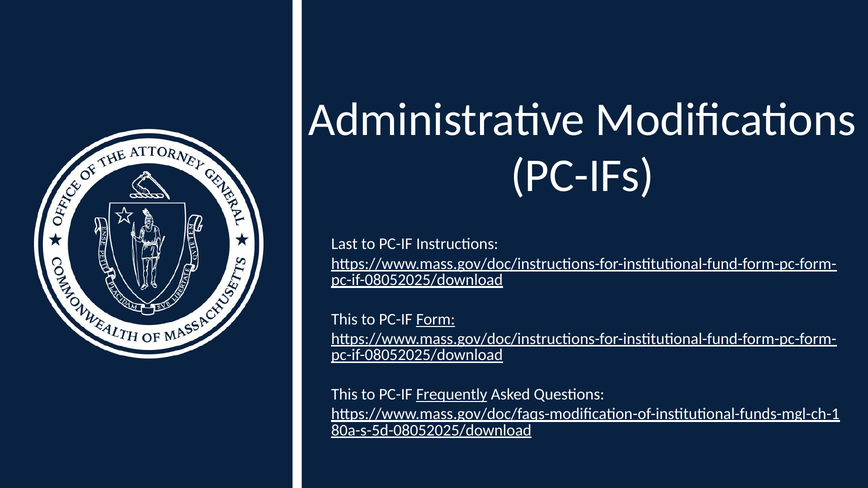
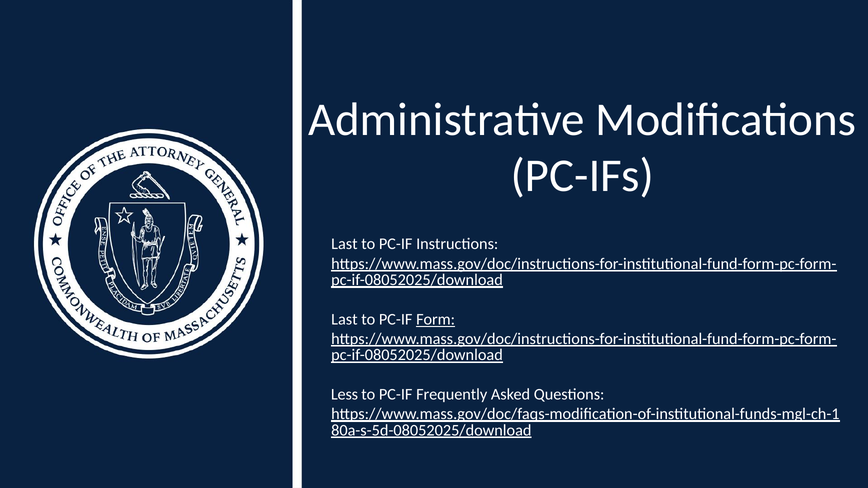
This at (344, 319): This -> Last
This at (344, 395): This -> Less
Frequently underline: present -> none
